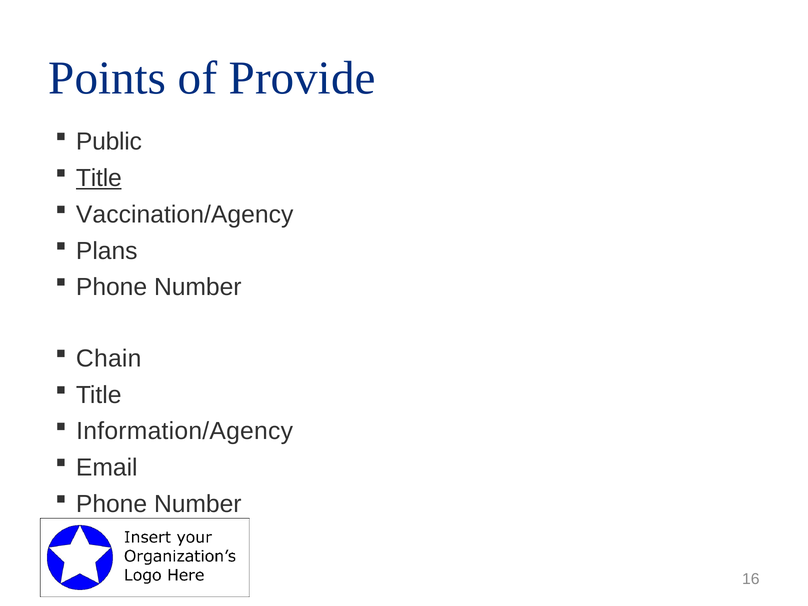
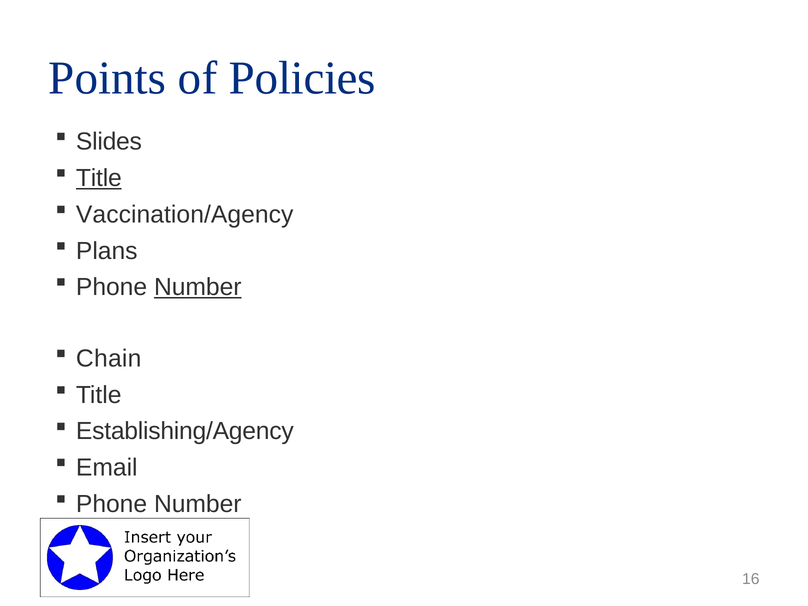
Provide: Provide -> Policies
Public: Public -> Slides
Number at (198, 287) underline: none -> present
Information/Agency: Information/Agency -> Establishing/Agency
